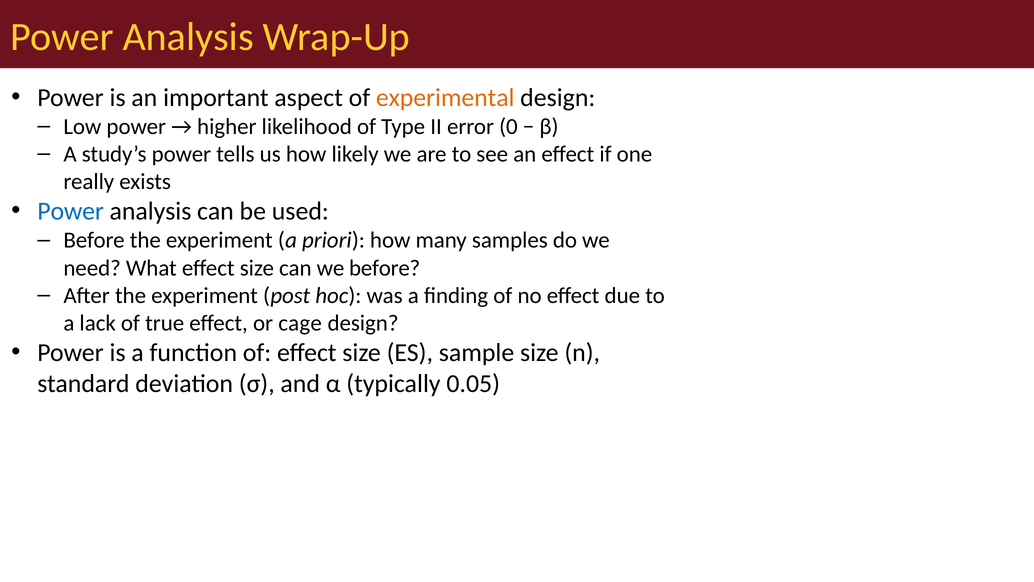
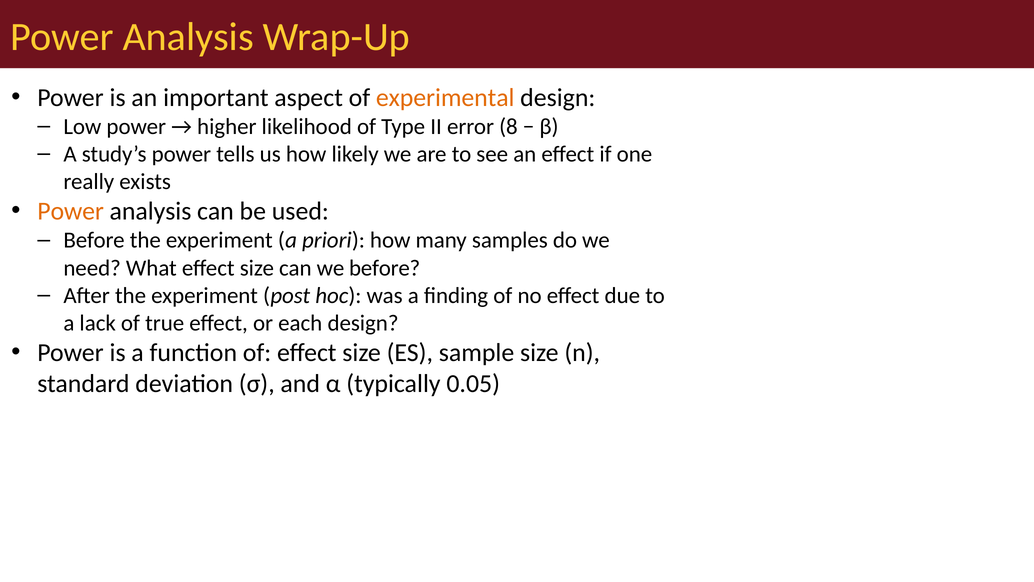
0: 0 -> 8
Power at (71, 211) colour: blue -> orange
cage: cage -> each
